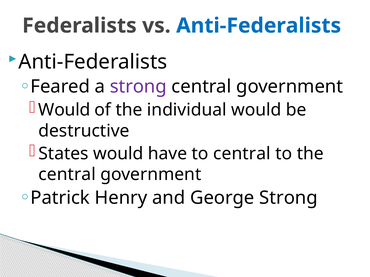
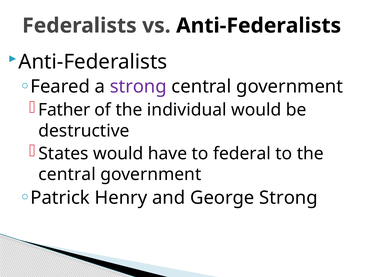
Anti-Federalists at (259, 26) colour: blue -> black
Would at (64, 110): Would -> Father
to central: central -> federal
